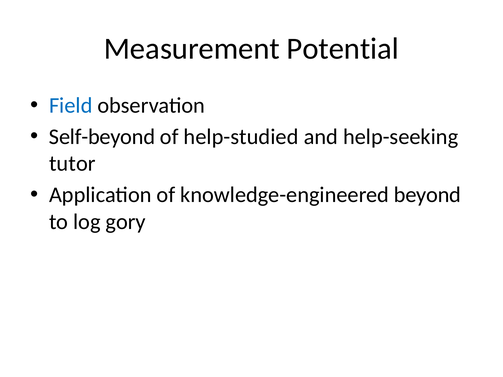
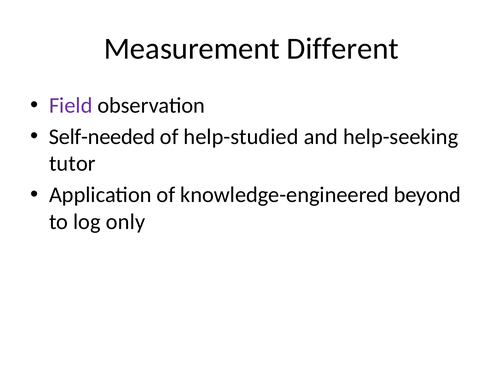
Potential: Potential -> Different
Field colour: blue -> purple
Self-beyond: Self-beyond -> Self-needed
gory: gory -> only
